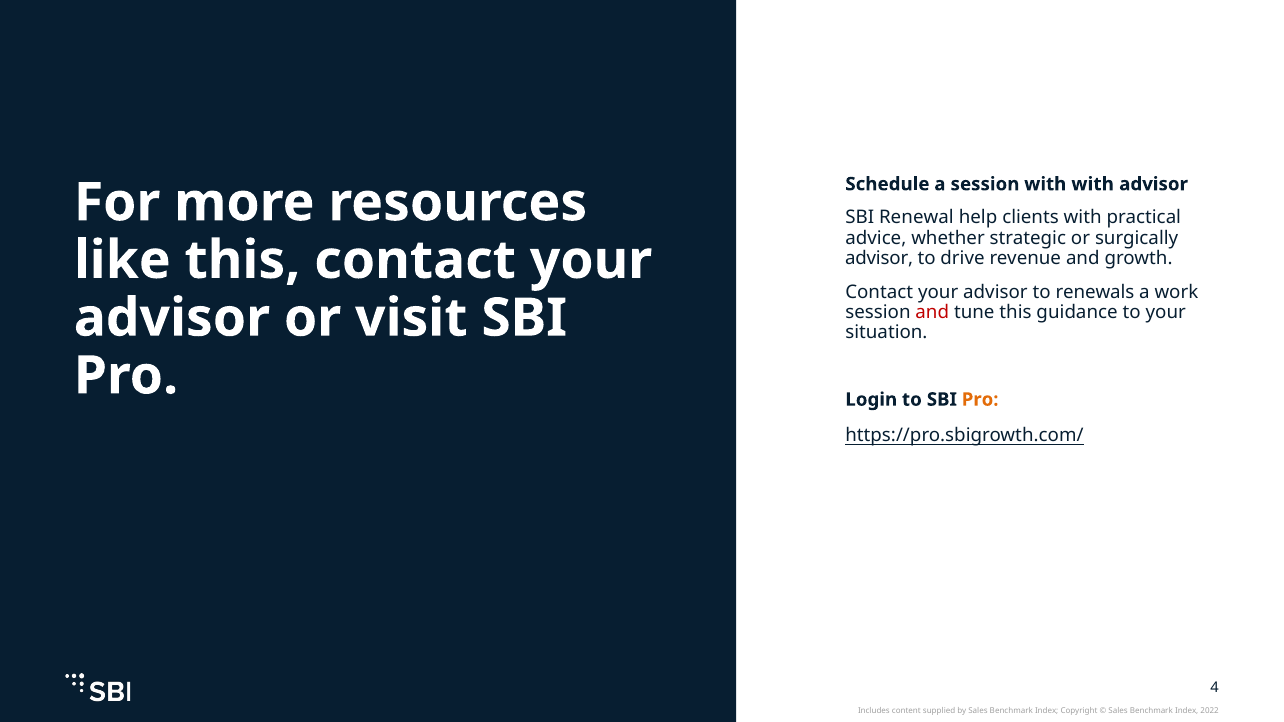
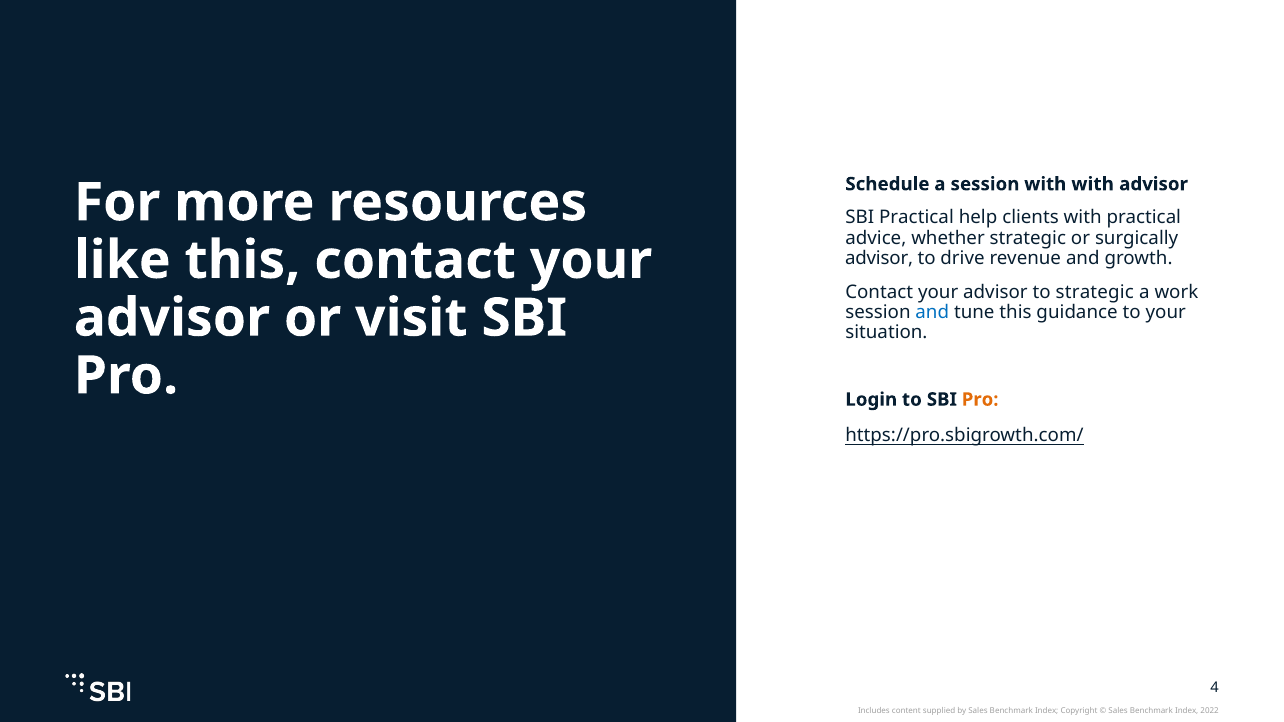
SBI Renewal: Renewal -> Practical
to renewals: renewals -> strategic
and at (932, 312) colour: red -> blue
